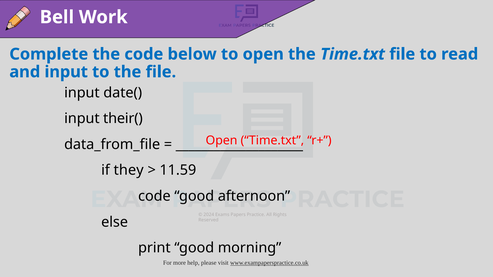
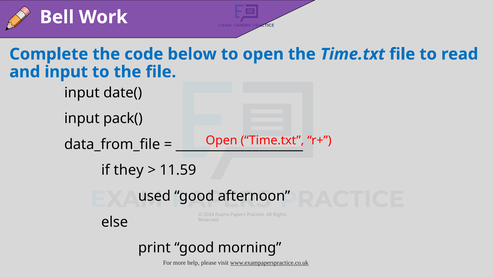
their(: their( -> pack(
code at (154, 196): code -> used
